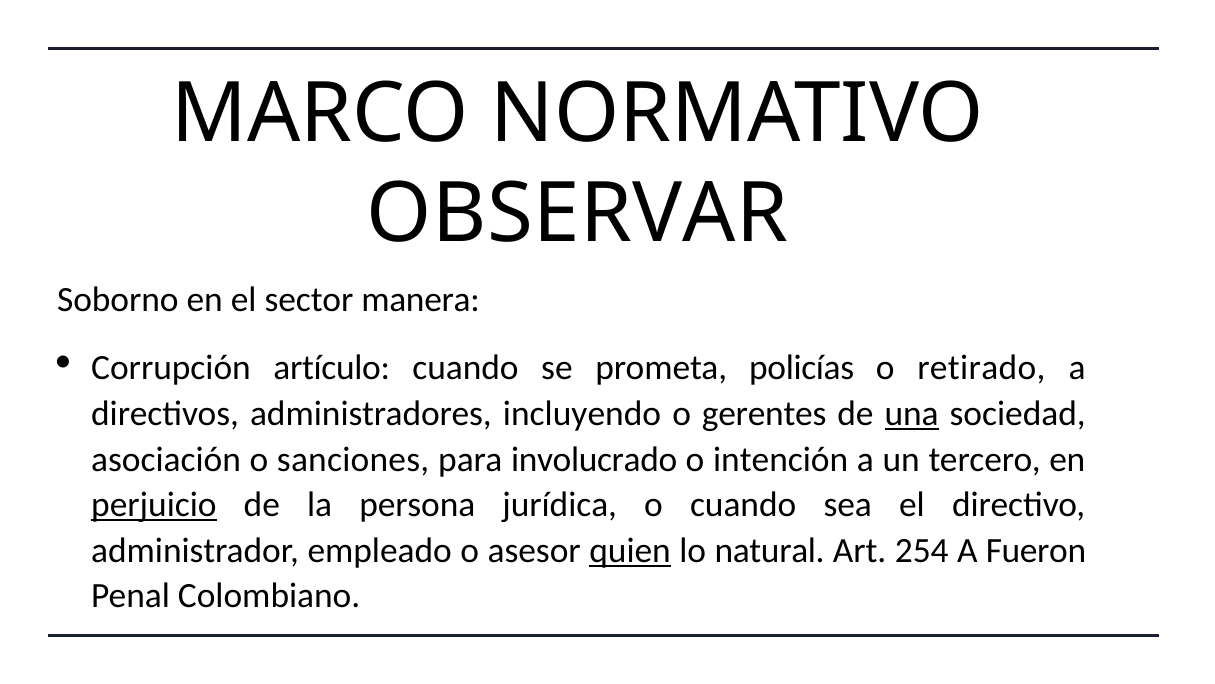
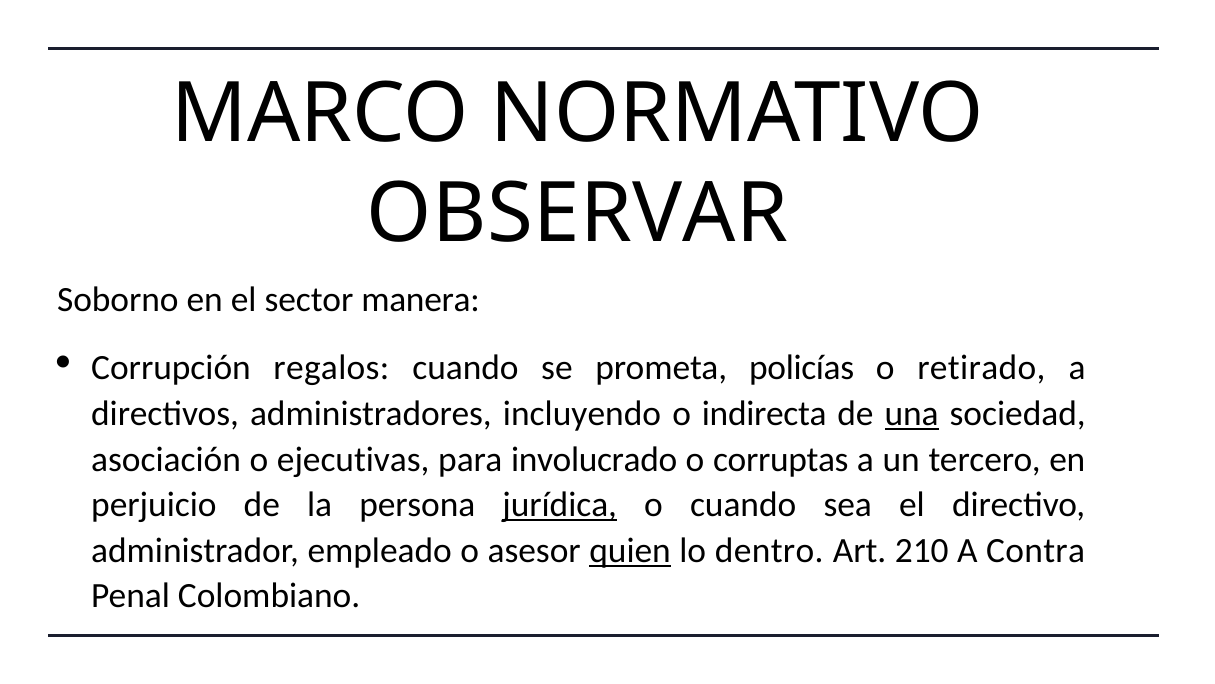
artículo: artículo -> regalos
gerentes: gerentes -> indirecta
sanciones: sanciones -> ejecutivas
intención: intención -> corruptas
perjuicio underline: present -> none
jurídica underline: none -> present
natural: natural -> dentro
254: 254 -> 210
Fueron: Fueron -> Contra
